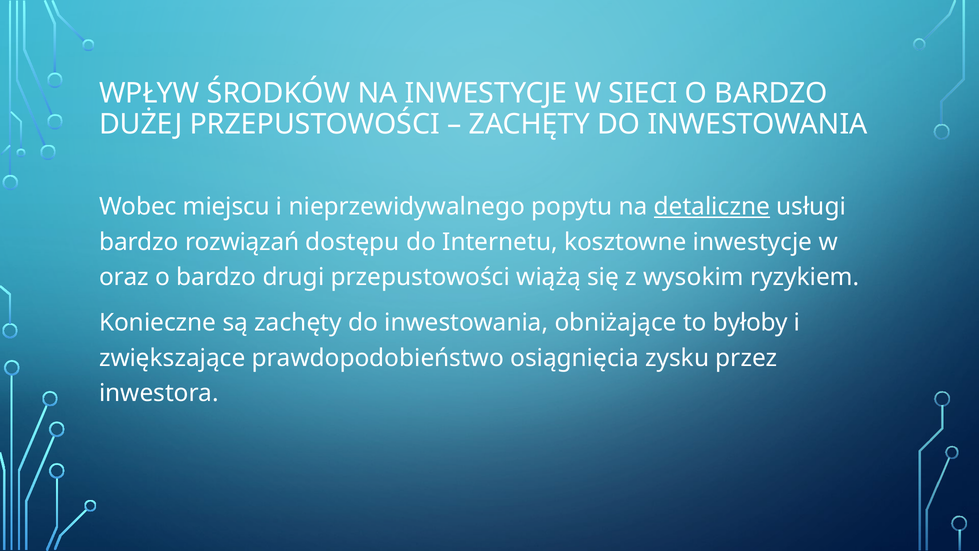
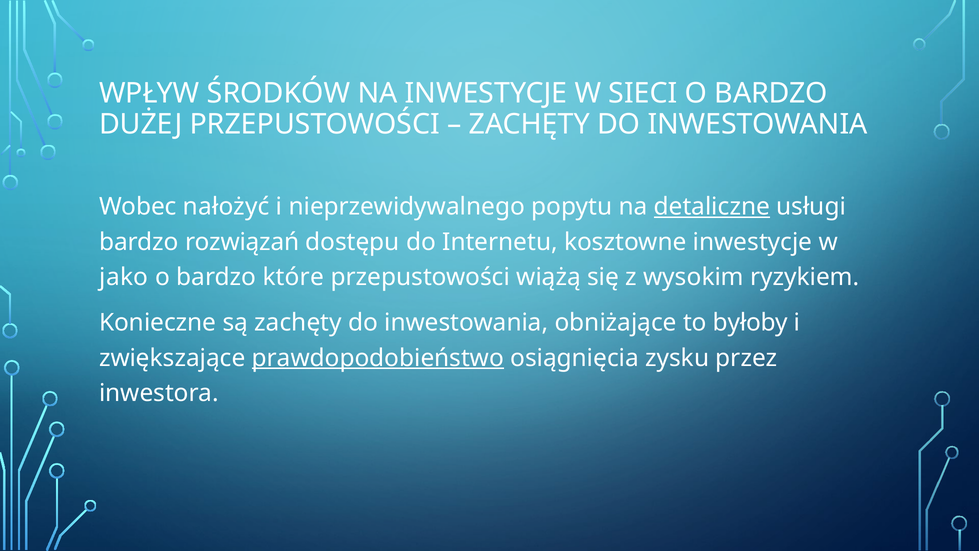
miejscu: miejscu -> nałożyć
oraz: oraz -> jako
drugi: drugi -> które
prawdopodobieństwo underline: none -> present
